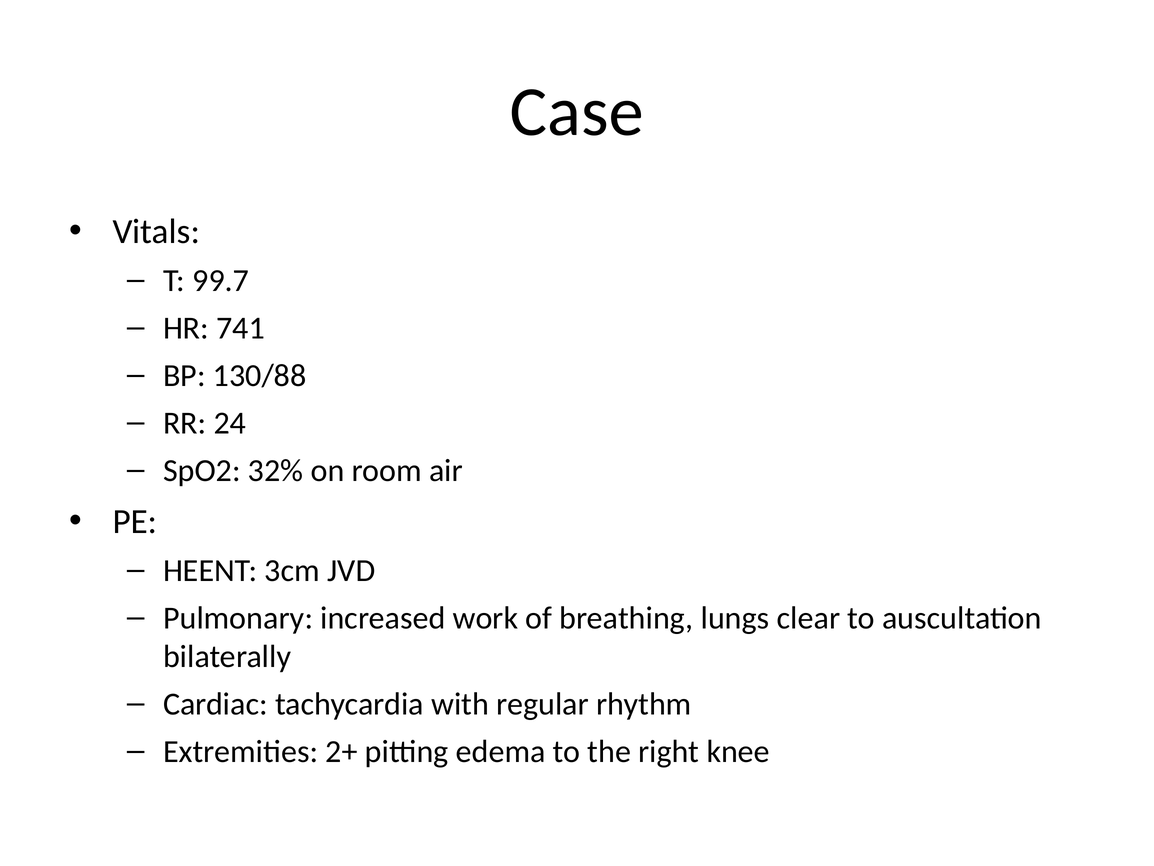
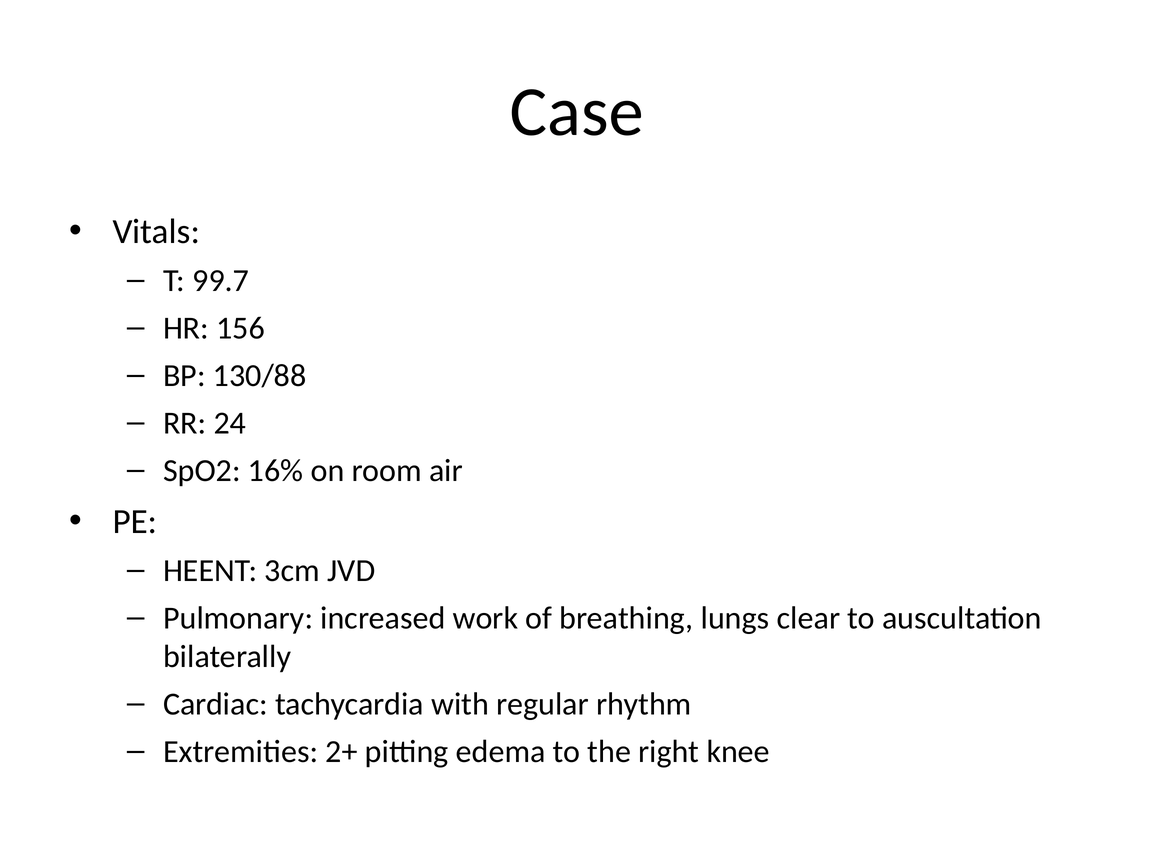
741: 741 -> 156
32%: 32% -> 16%
